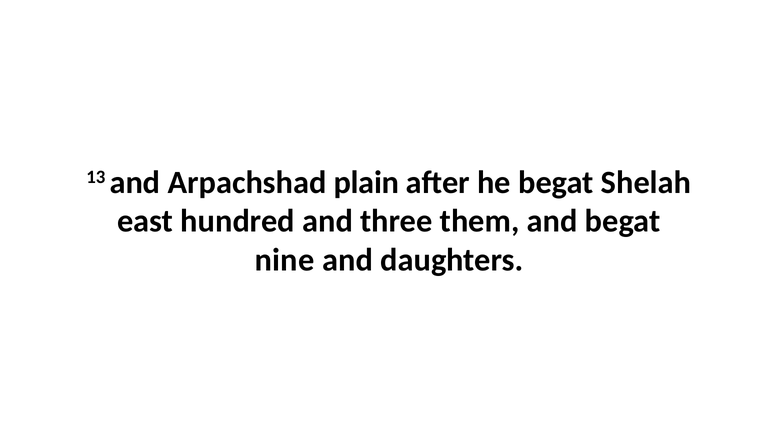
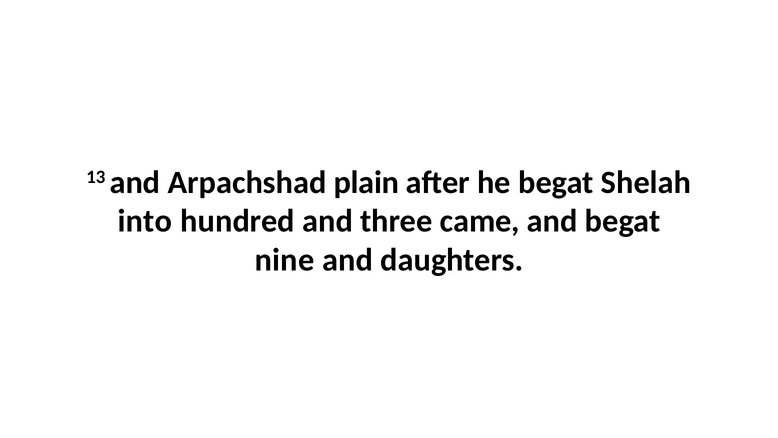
east: east -> into
them: them -> came
